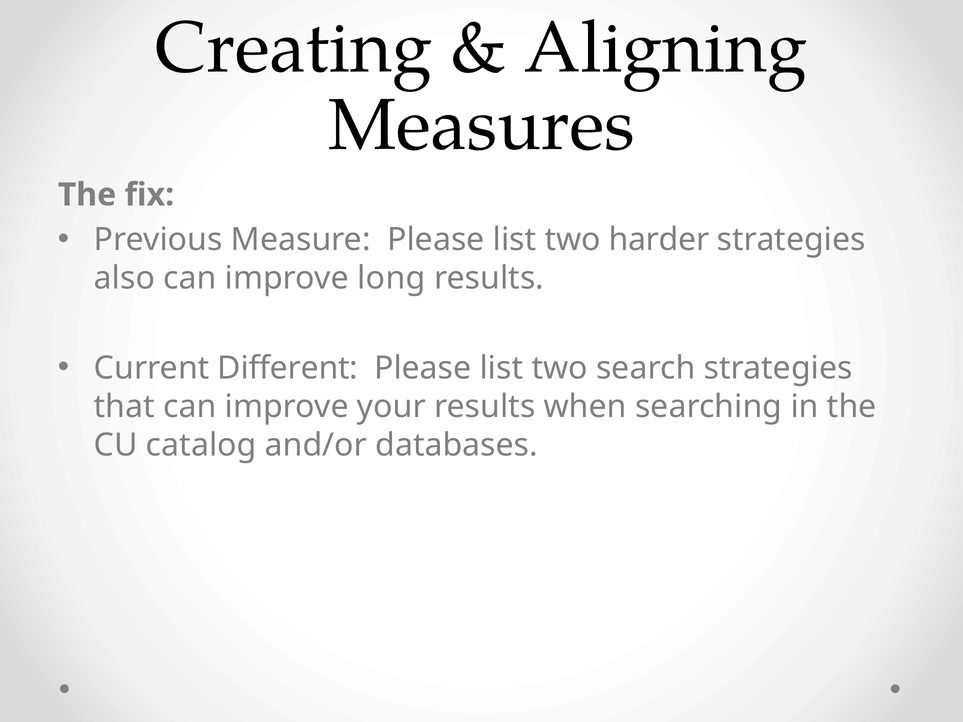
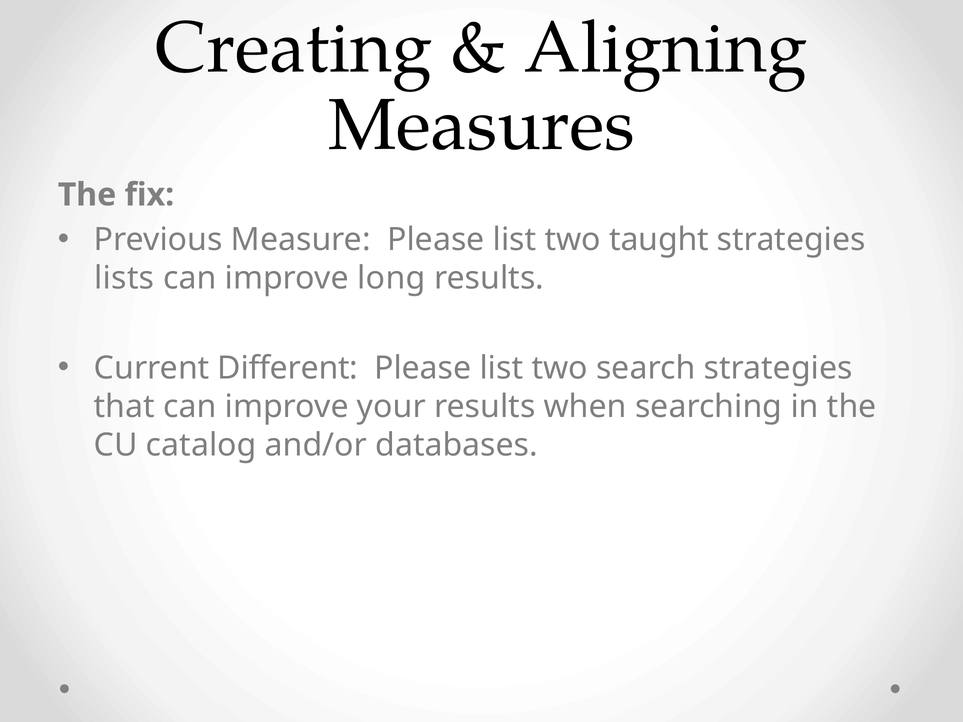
harder: harder -> taught
also: also -> lists
